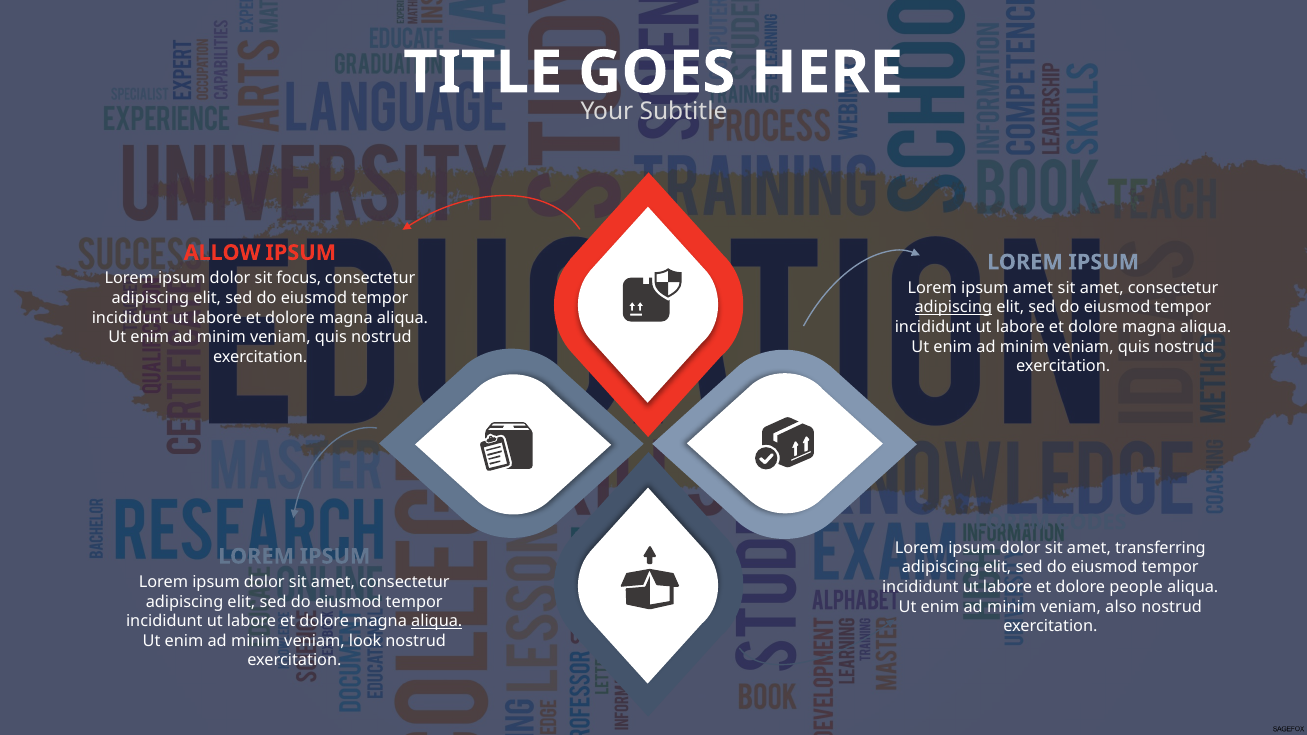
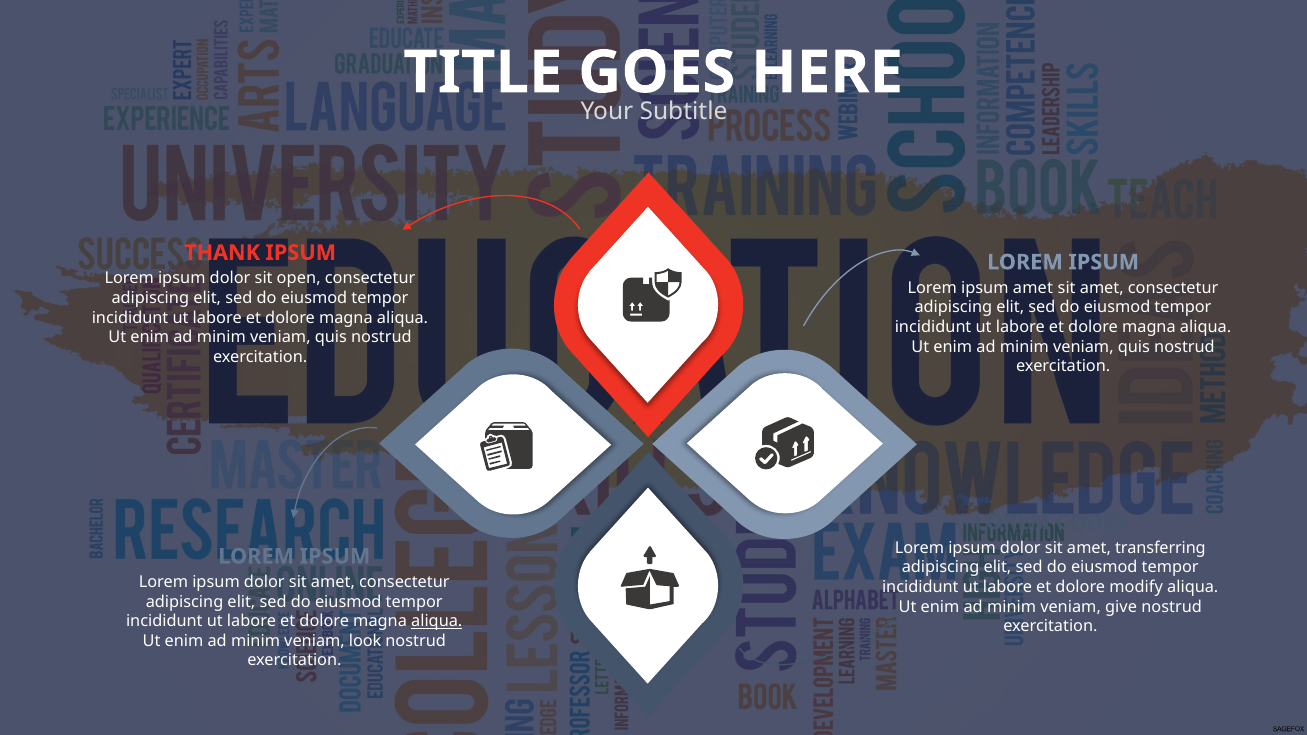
ALLOW: ALLOW -> THANK
focus: focus -> open
adipiscing at (953, 308) underline: present -> none
people: people -> modify
also: also -> give
